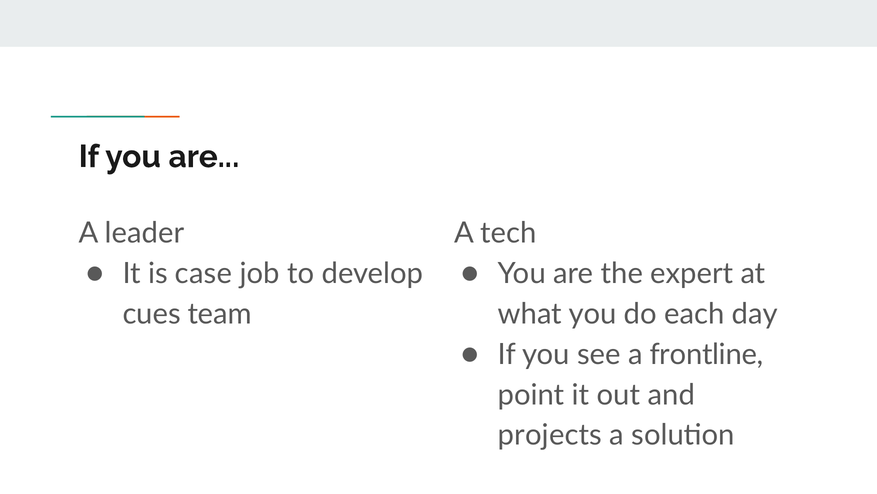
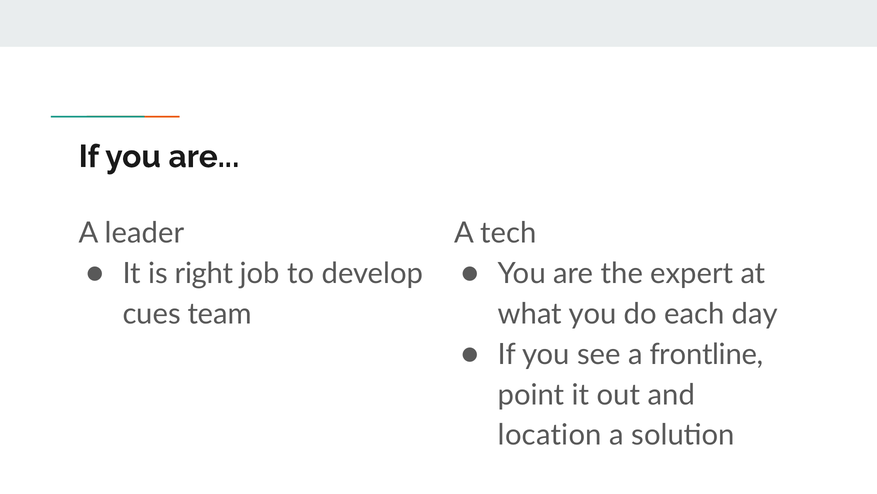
case: case -> right
projects: projects -> location
